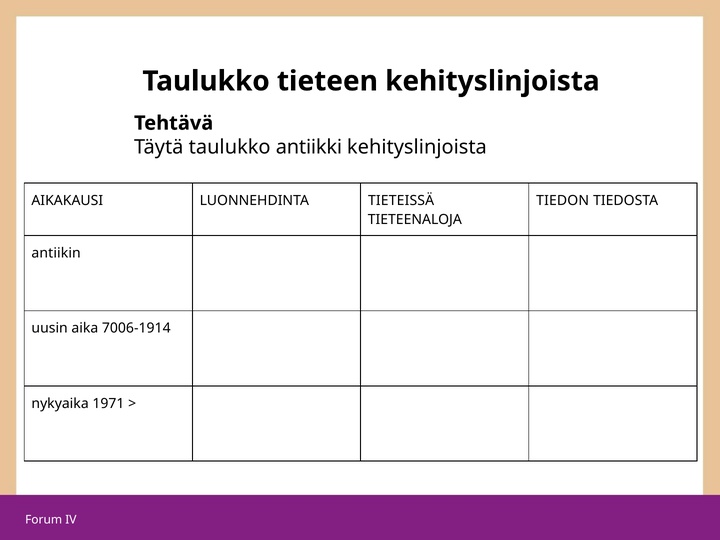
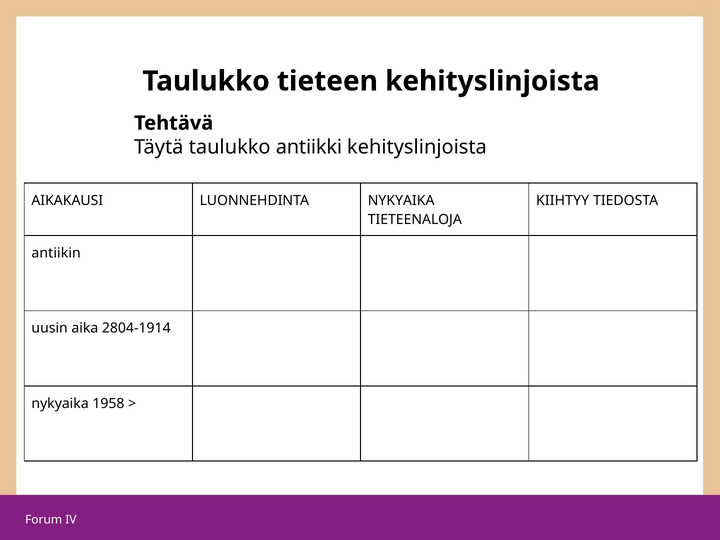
LUONNEHDINTA TIETEISSÄ: TIETEISSÄ -> NYKYAIKA
TIEDON: TIEDON -> KIIHTYY
7006-1914: 7006-1914 -> 2804-1914
1971: 1971 -> 1958
